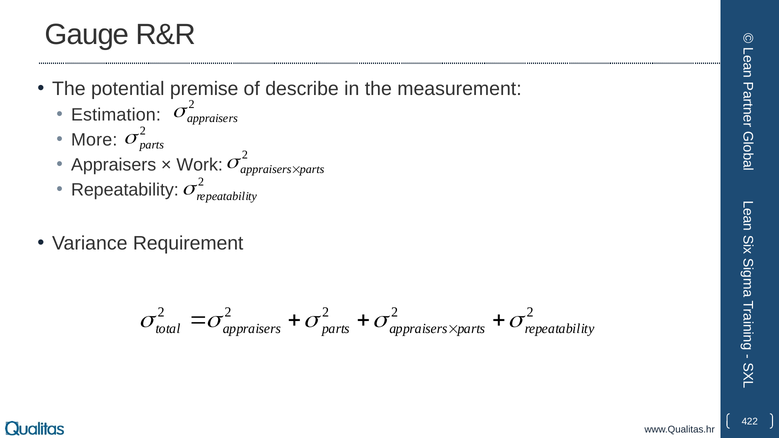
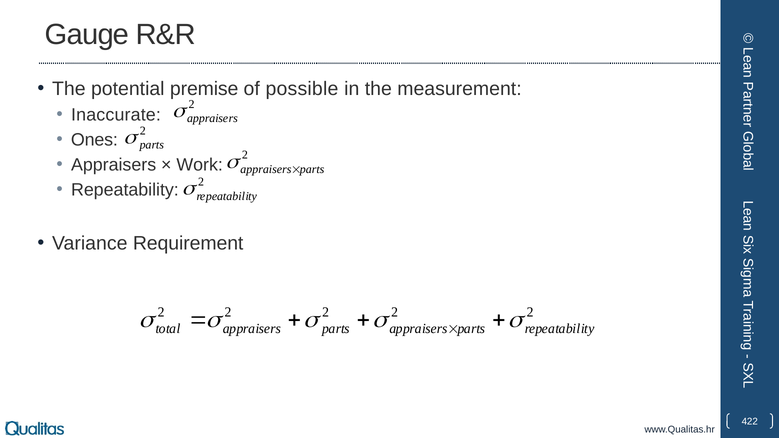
describe: describe -> possible
Estimation: Estimation -> Inaccurate
More: More -> Ones
